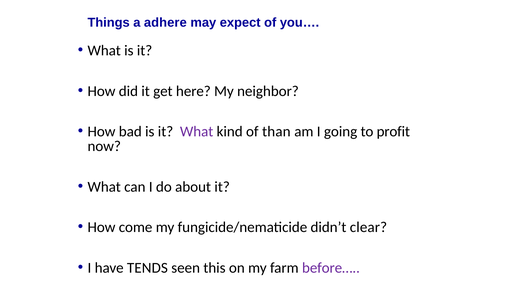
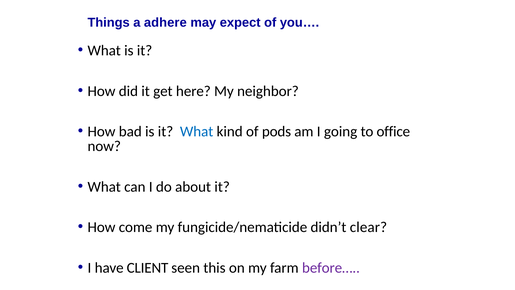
What at (197, 131) colour: purple -> blue
than: than -> pods
profit: profit -> office
TENDS: TENDS -> CLIENT
